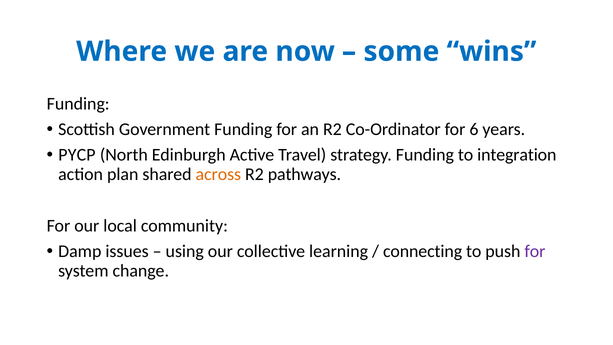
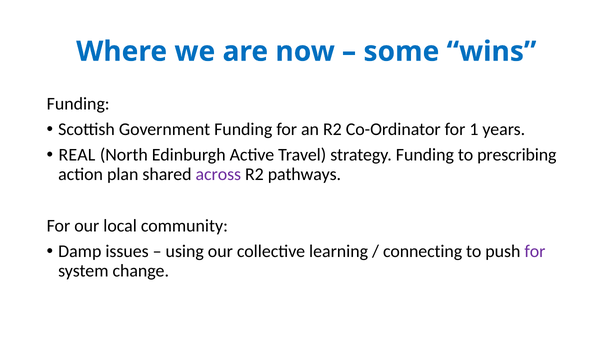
6: 6 -> 1
PYCP: PYCP -> REAL
integration: integration -> prescribing
across colour: orange -> purple
